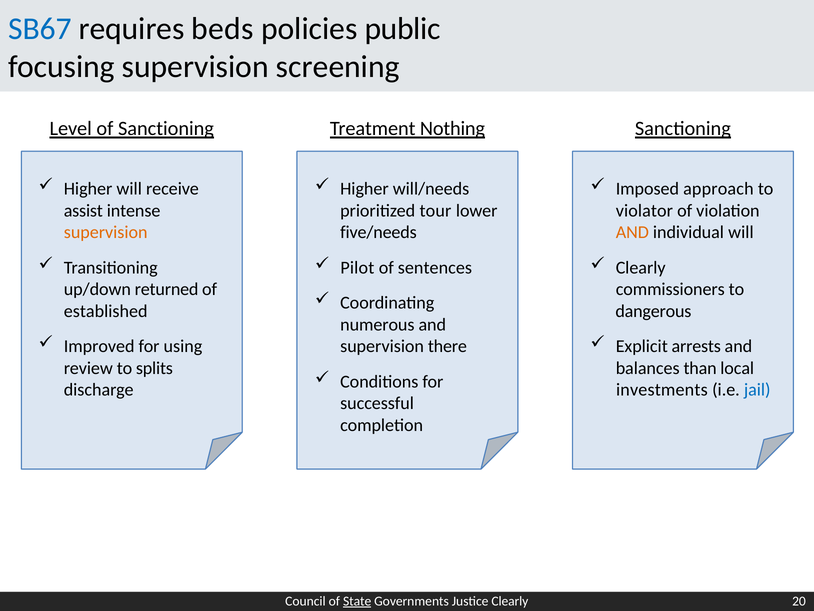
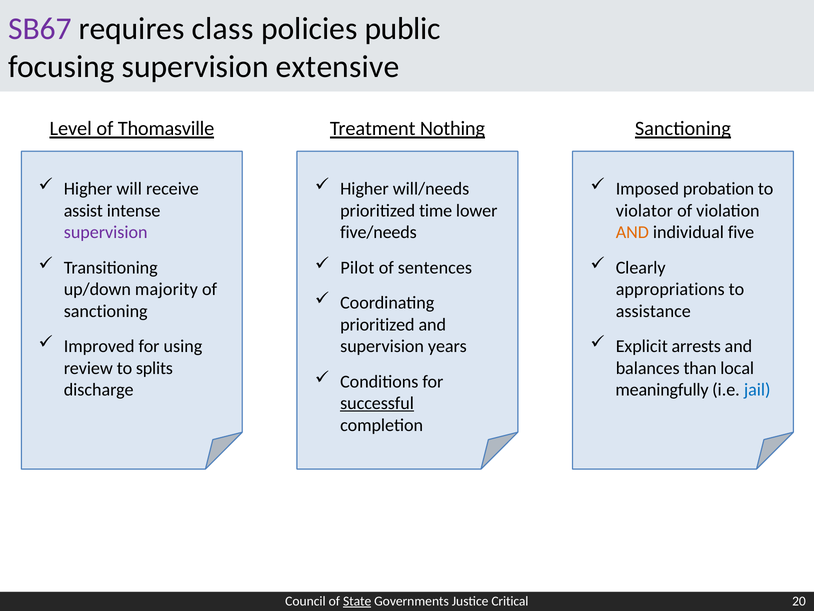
SB67 colour: blue -> purple
beds: beds -> class
screening: screening -> extensive
of Sanctioning: Sanctioning -> Thomasville
approach: approach -> probation
tour: tour -> time
supervision at (106, 232) colour: orange -> purple
individual will: will -> five
returned: returned -> majority
commissioners: commissioners -> appropriations
established at (106, 311): established -> sanctioning
dangerous: dangerous -> assistance
numerous at (377, 324): numerous -> prioritized
there: there -> years
investments: investments -> meaningfully
successful underline: none -> present
Justice Clearly: Clearly -> Critical
